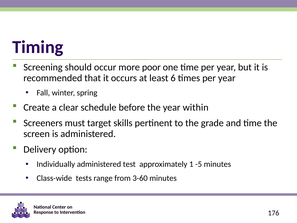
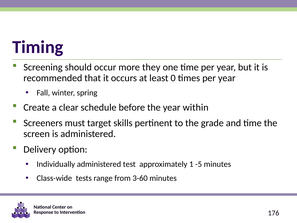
poor: poor -> they
6: 6 -> 0
